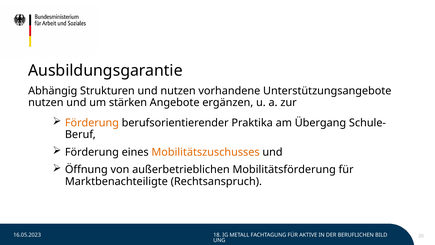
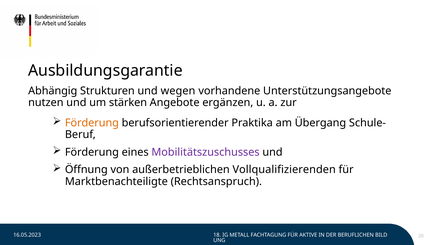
und nutzen: nutzen -> wegen
Mobilitätszuschusses colour: orange -> purple
Mobilitätsförderung: Mobilitätsförderung -> Vollqualifizierenden
